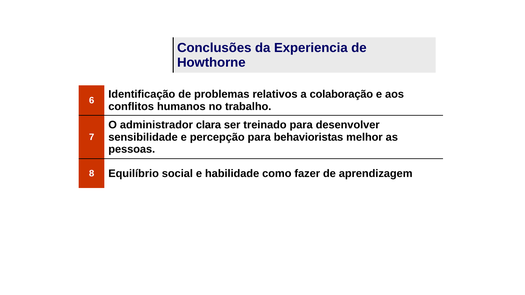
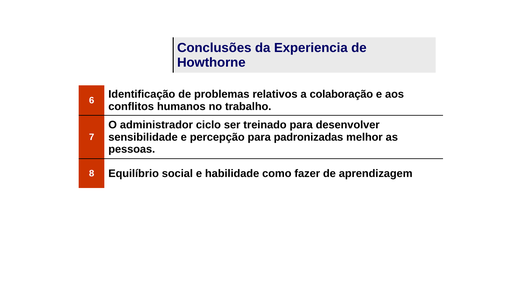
clara: clara -> ciclo
behavioristas: behavioristas -> padronizadas
